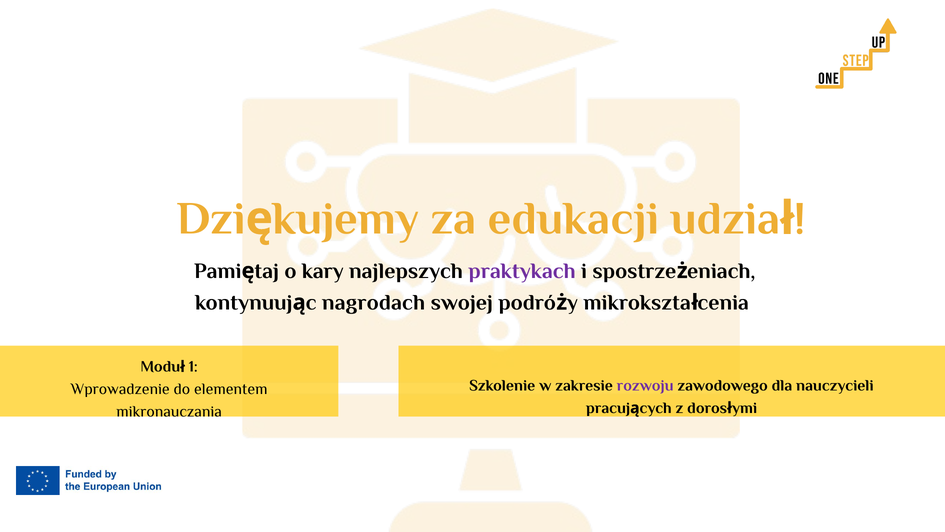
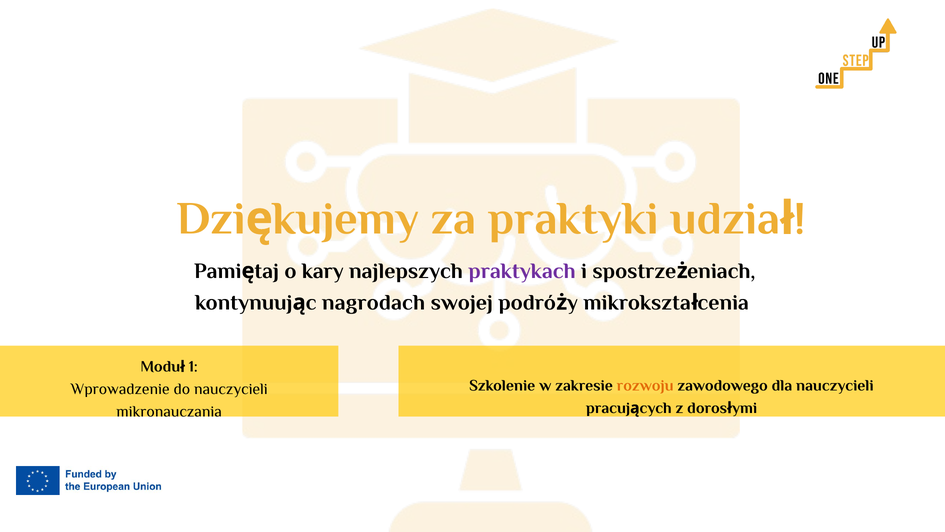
edukacji: edukacji -> praktyki
rozwoju colour: purple -> orange
do elementem: elementem -> nauczycieli
